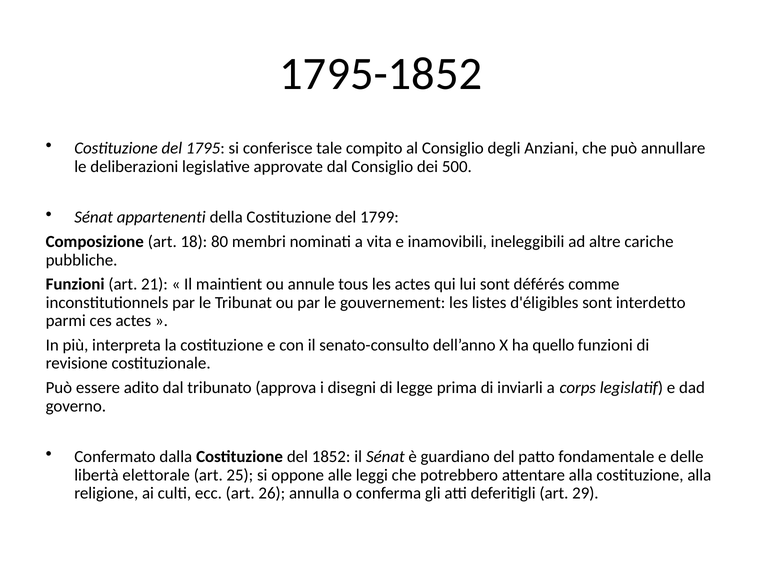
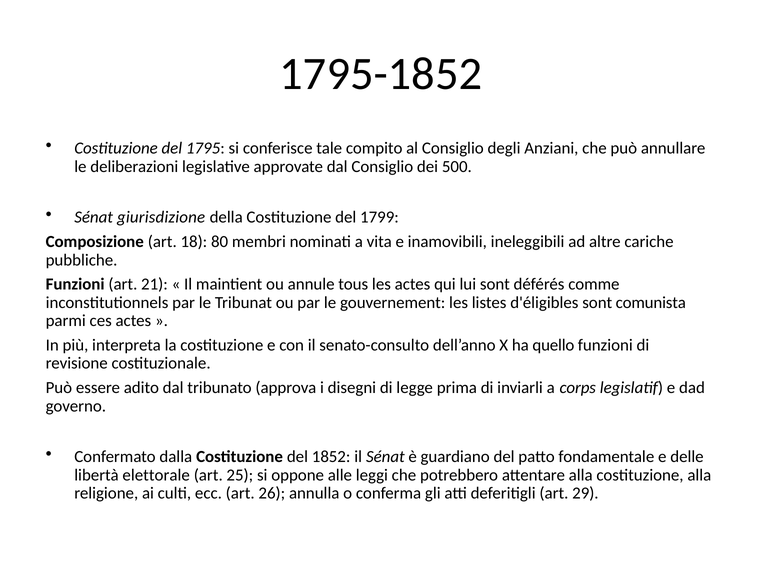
appartenenti: appartenenti -> giurisdizione
interdetto: interdetto -> comunista
